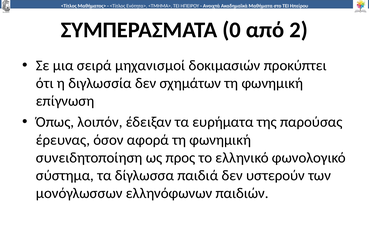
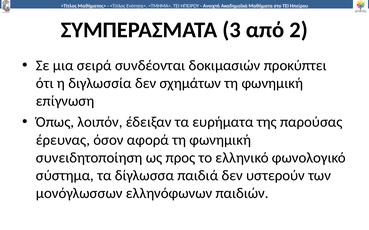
ΣΥΜΠΕΡΑΣΜΑΤΑ 0: 0 -> 3
μηχανισμοί: μηχανισμοί -> συνδέονται
